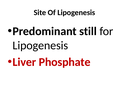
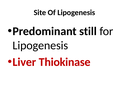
Phosphate: Phosphate -> Thiokinase
